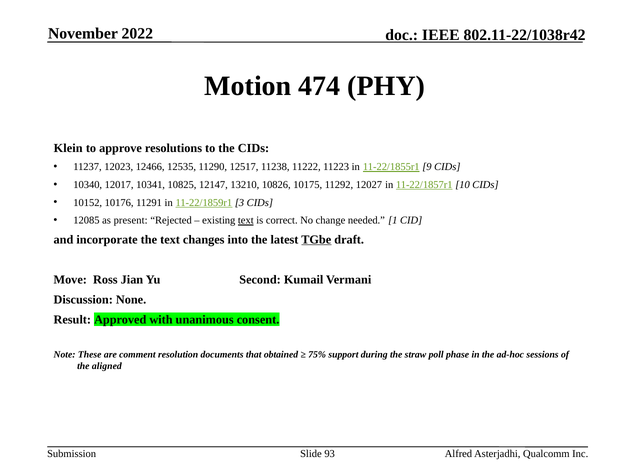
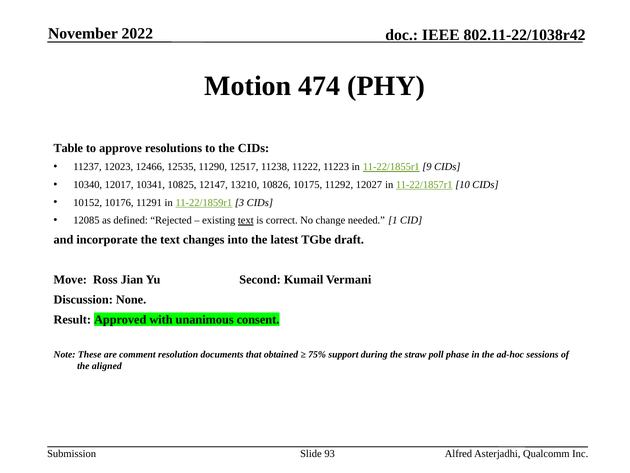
Klein: Klein -> Table
present: present -> defined
TGbe underline: present -> none
